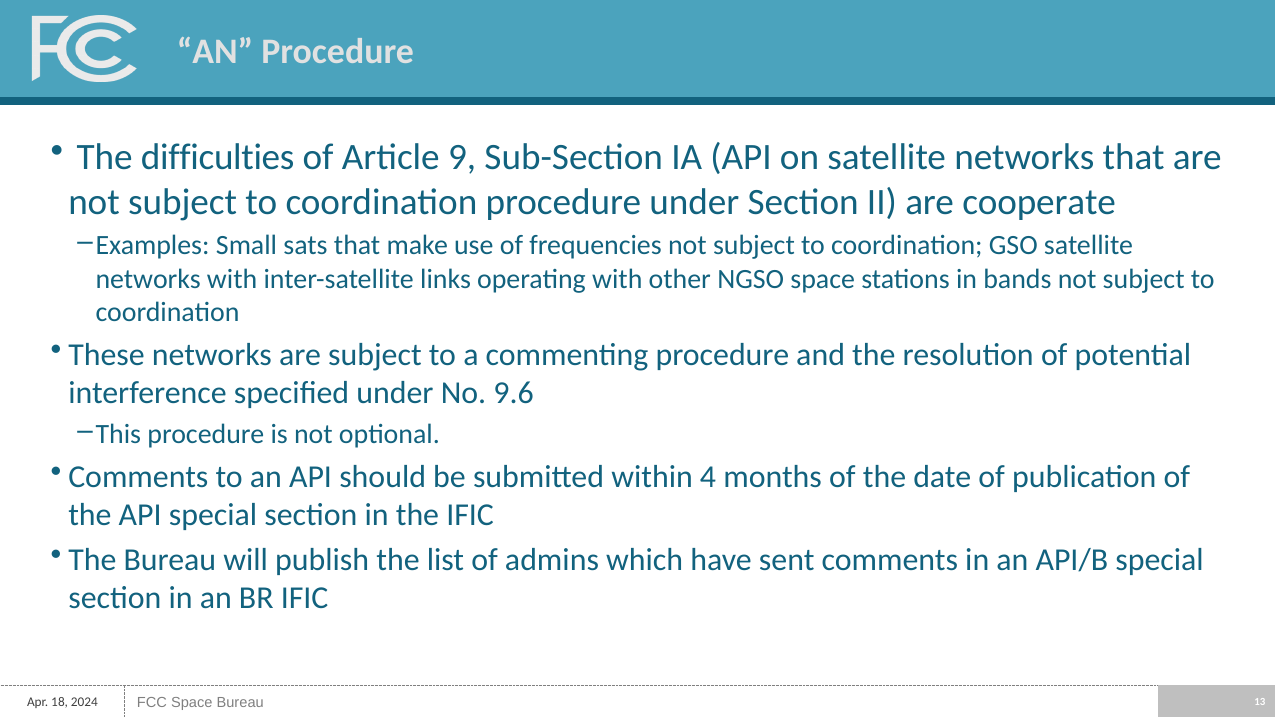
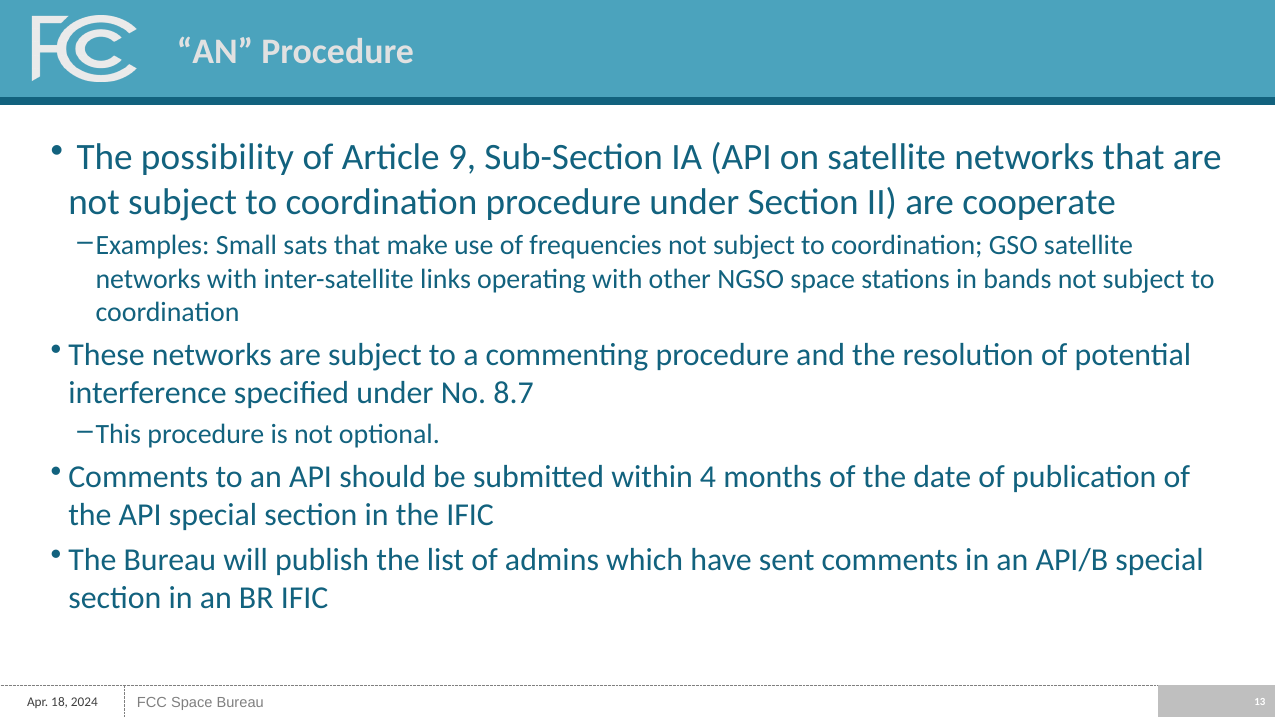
difficulties: difficulties -> possibility
9.6: 9.6 -> 8.7
